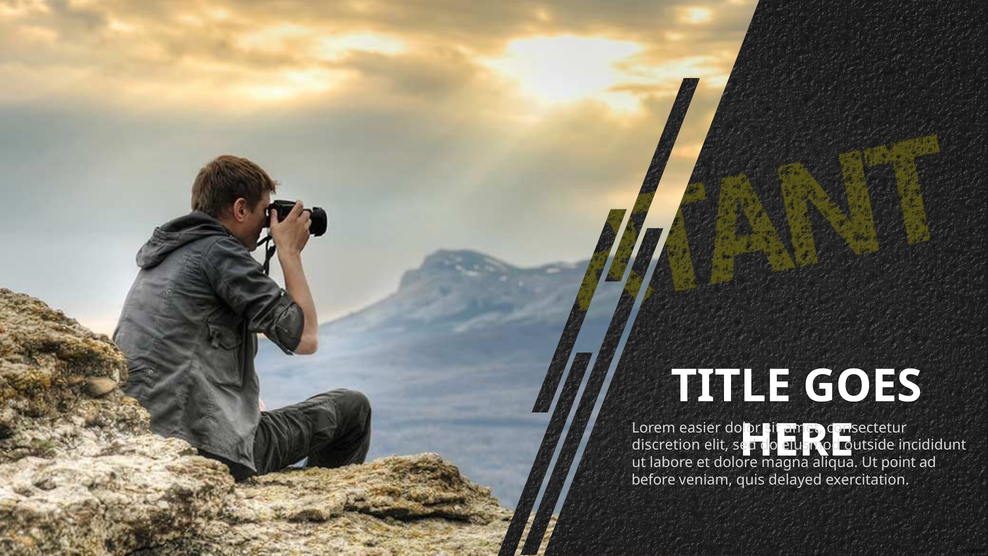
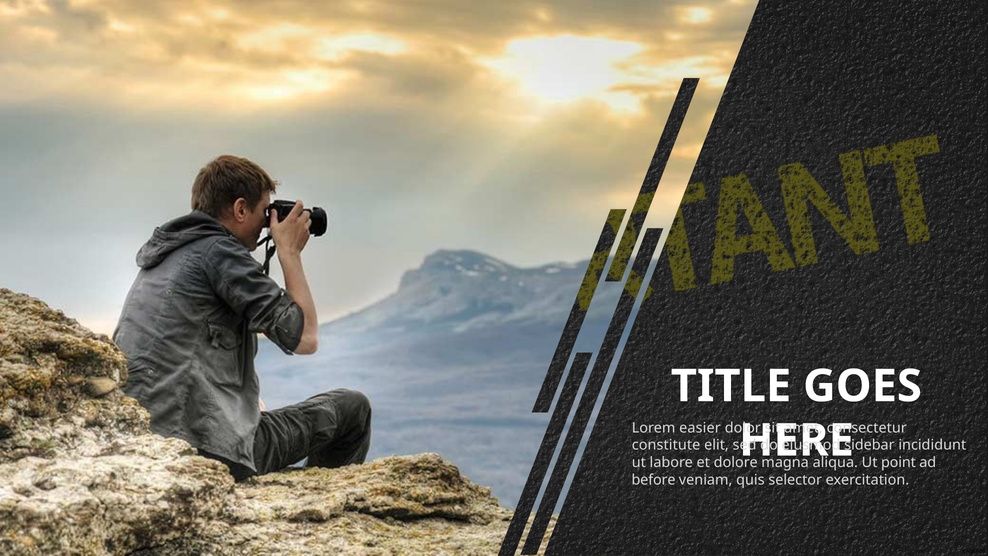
discretion: discretion -> constitute
outside: outside -> sidebar
delayed: delayed -> selector
